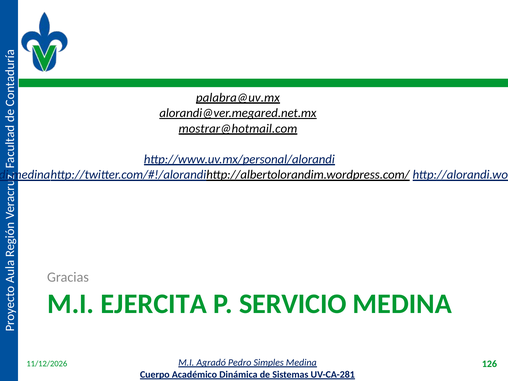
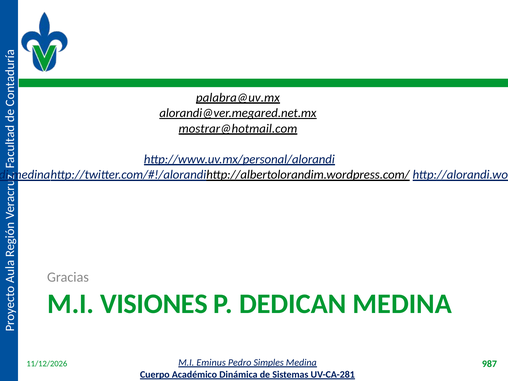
EJERCITA: EJERCITA -> VISIONES
SERVICIO: SERVICIO -> DEDICAN
Agradó: Agradó -> Eminus
126: 126 -> 987
